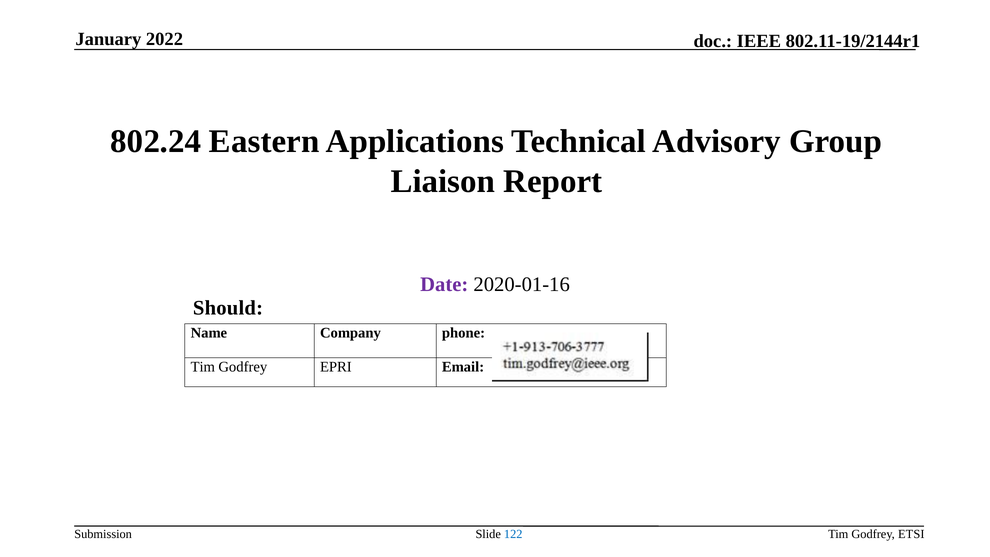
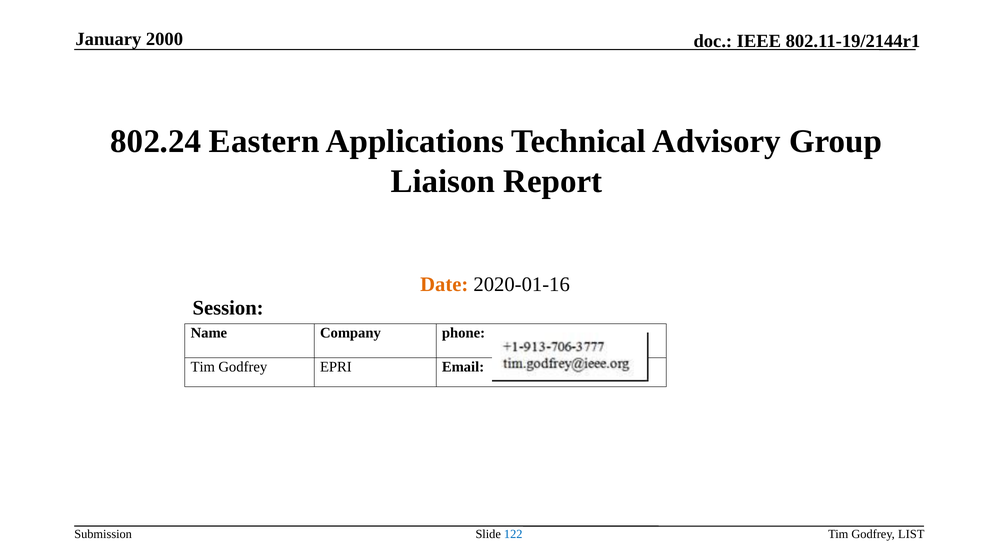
2022: 2022 -> 2000
Date colour: purple -> orange
Should: Should -> Session
ETSI: ETSI -> LIST
